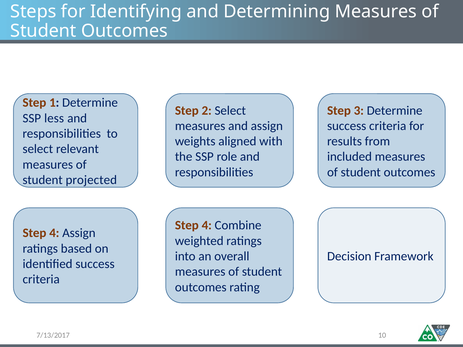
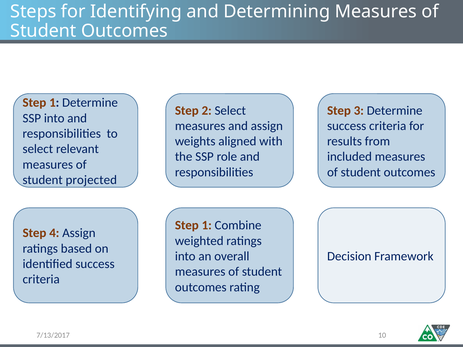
SSP less: less -> into
4 at (207, 226): 4 -> 1
